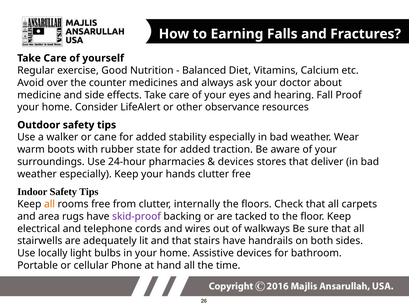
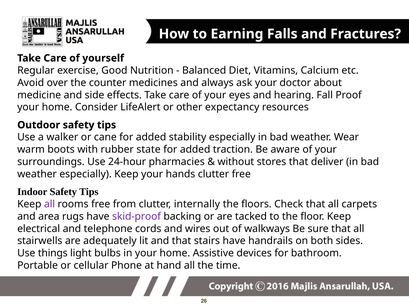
observance: observance -> expectancy
devices at (236, 162): devices -> without
all at (50, 204) colour: orange -> purple
locally: locally -> things
